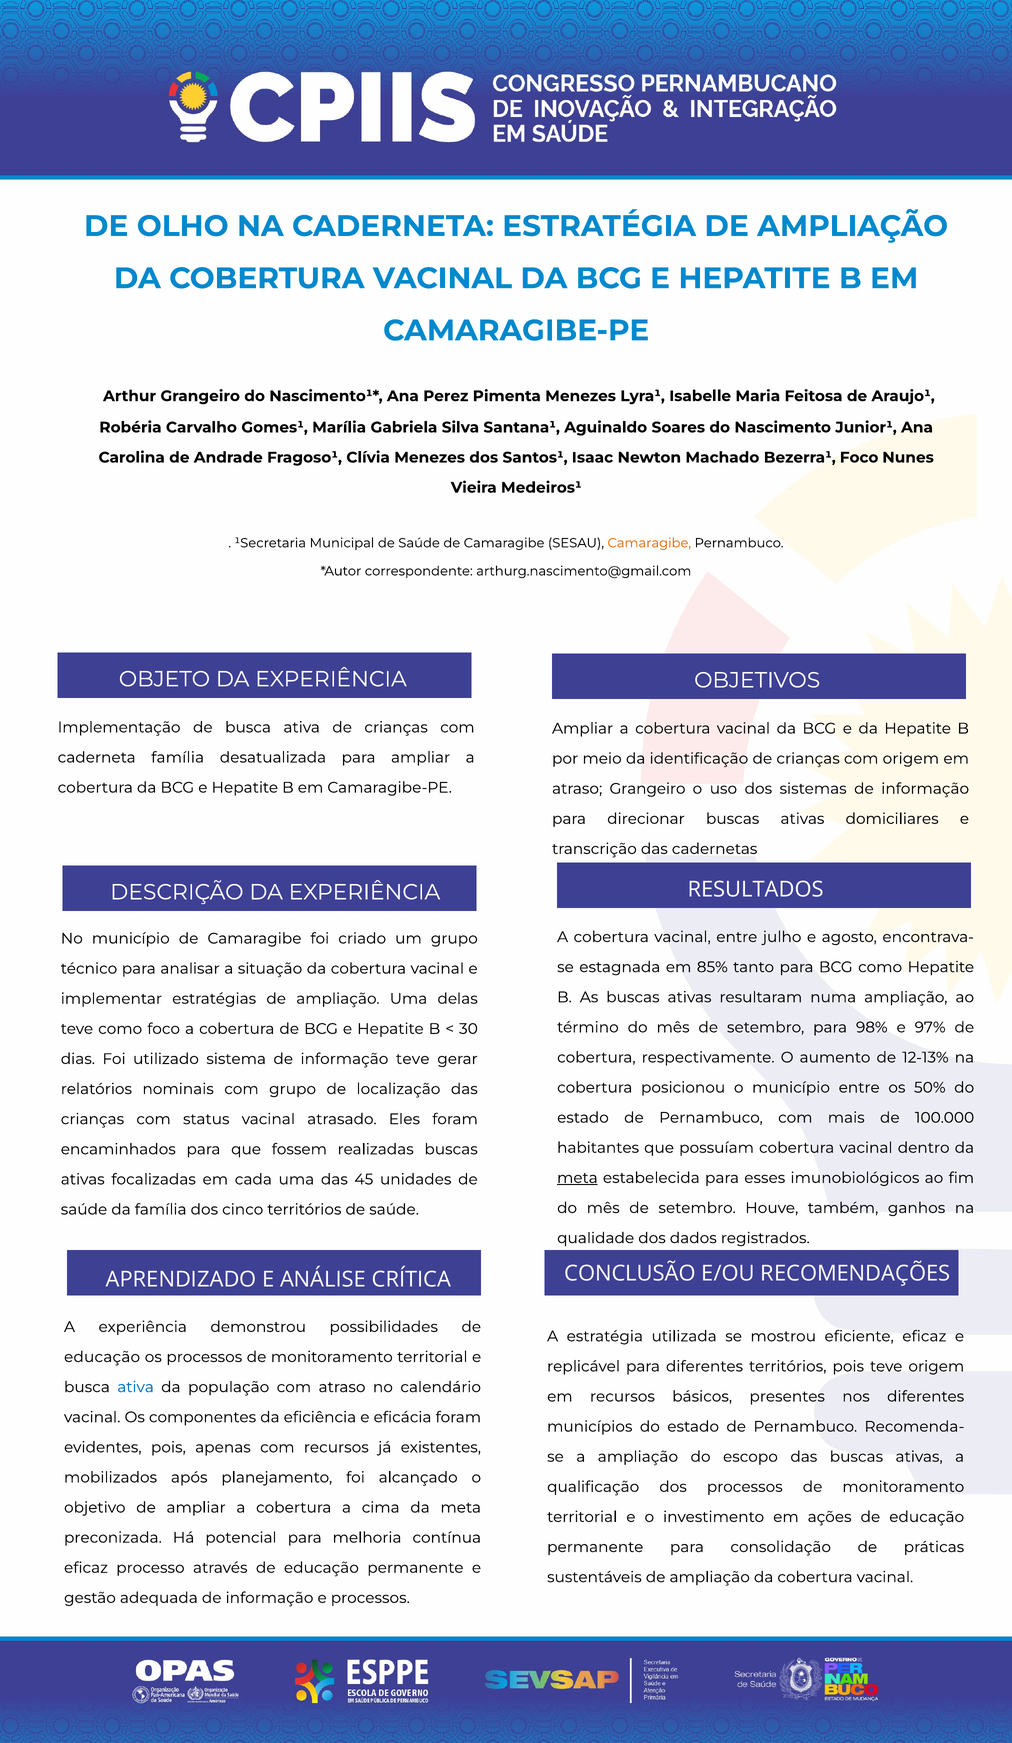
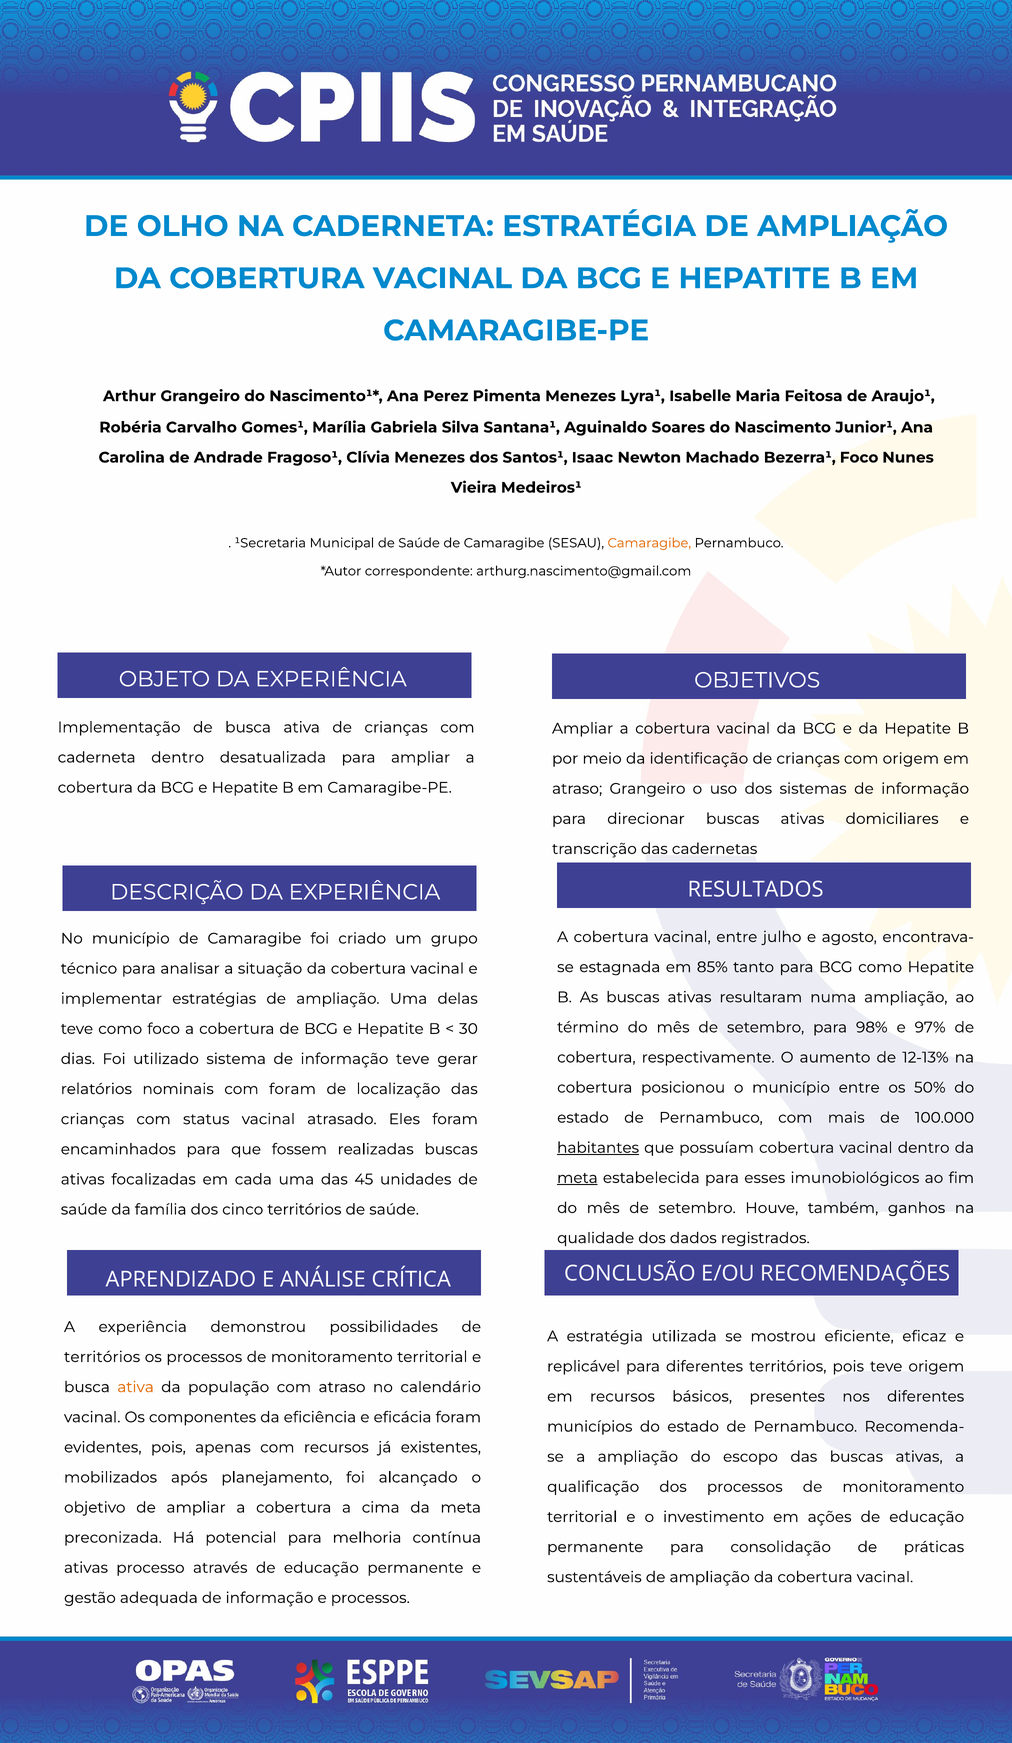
caderneta família: família -> dentro
com grupo: grupo -> foram
habitantes underline: none -> present
educação at (102, 1358): educação -> territórios
ativa at (136, 1388) colour: blue -> orange
eficaz at (86, 1568): eficaz -> ativas
